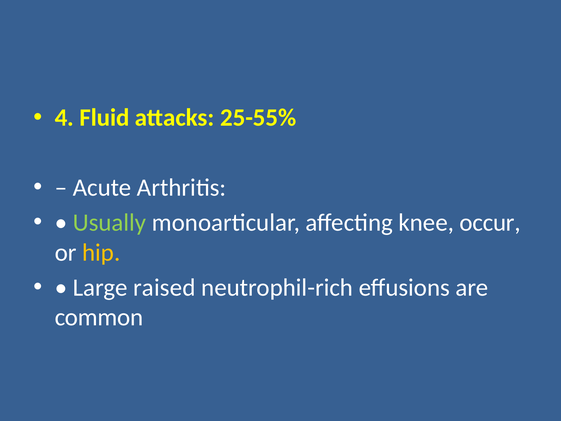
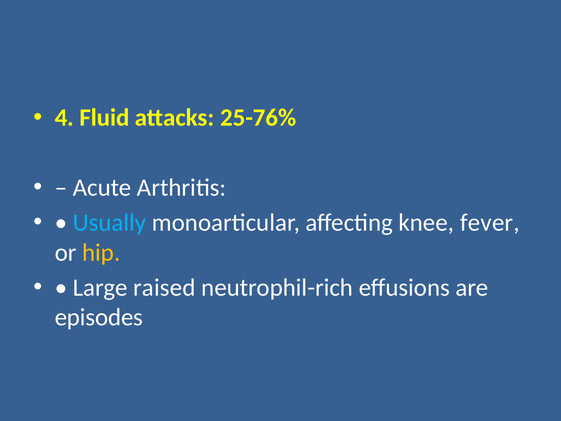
25-55%: 25-55% -> 25-76%
Usually colour: light green -> light blue
occur: occur -> fever
common: common -> episodes
